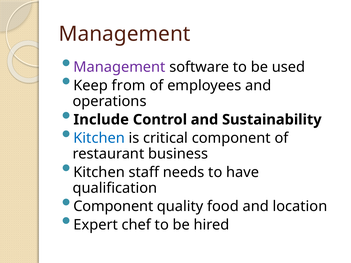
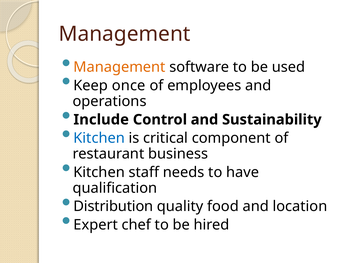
Management at (119, 67) colour: purple -> orange
from: from -> once
Component at (113, 207): Component -> Distribution
